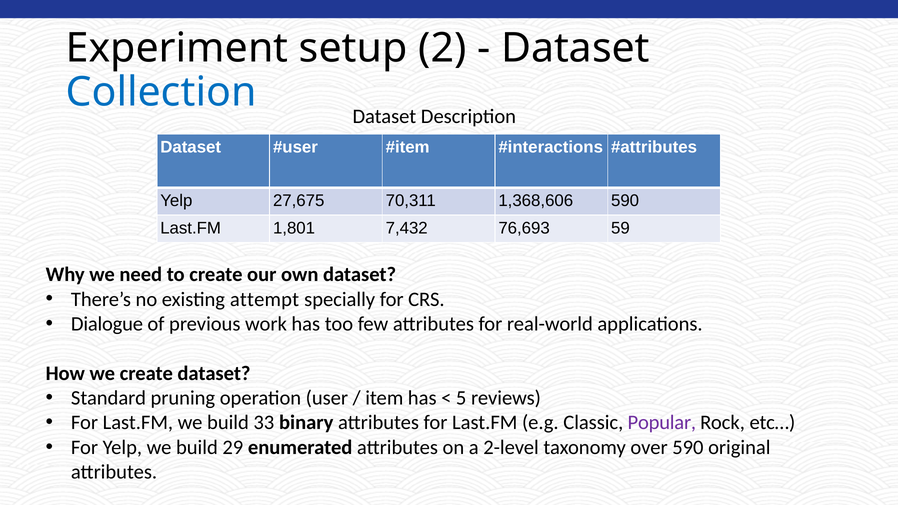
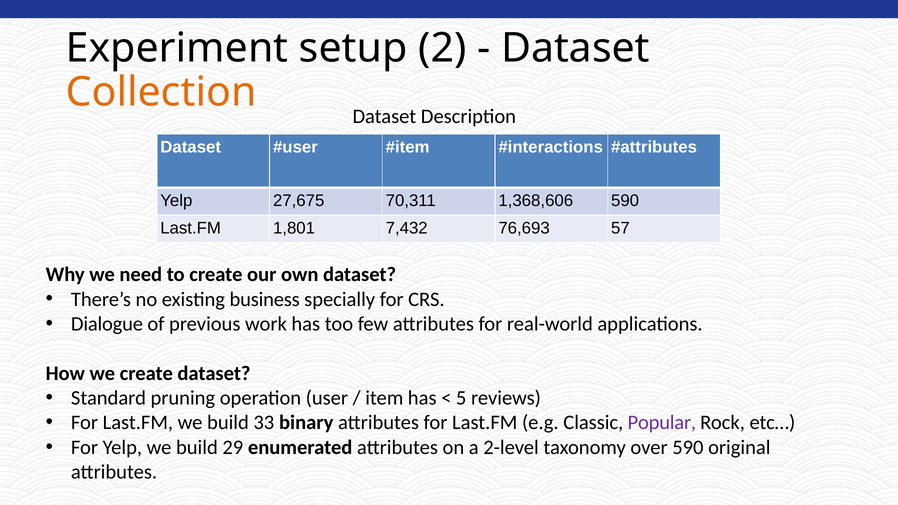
Collection colour: blue -> orange
59: 59 -> 57
attempt: attempt -> business
